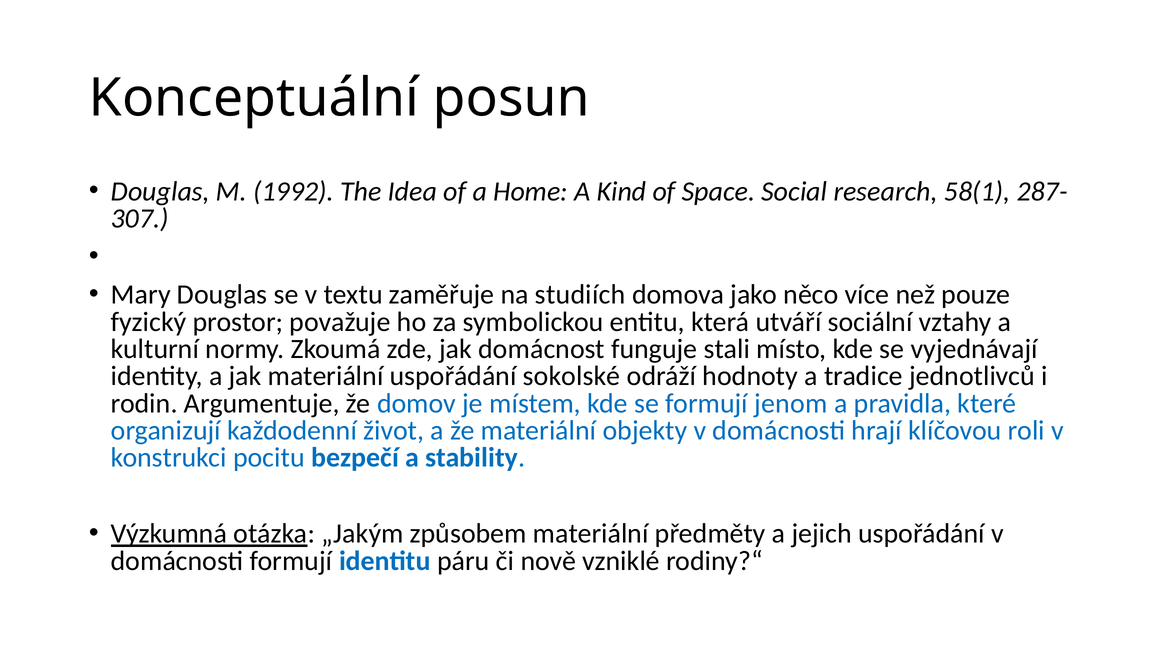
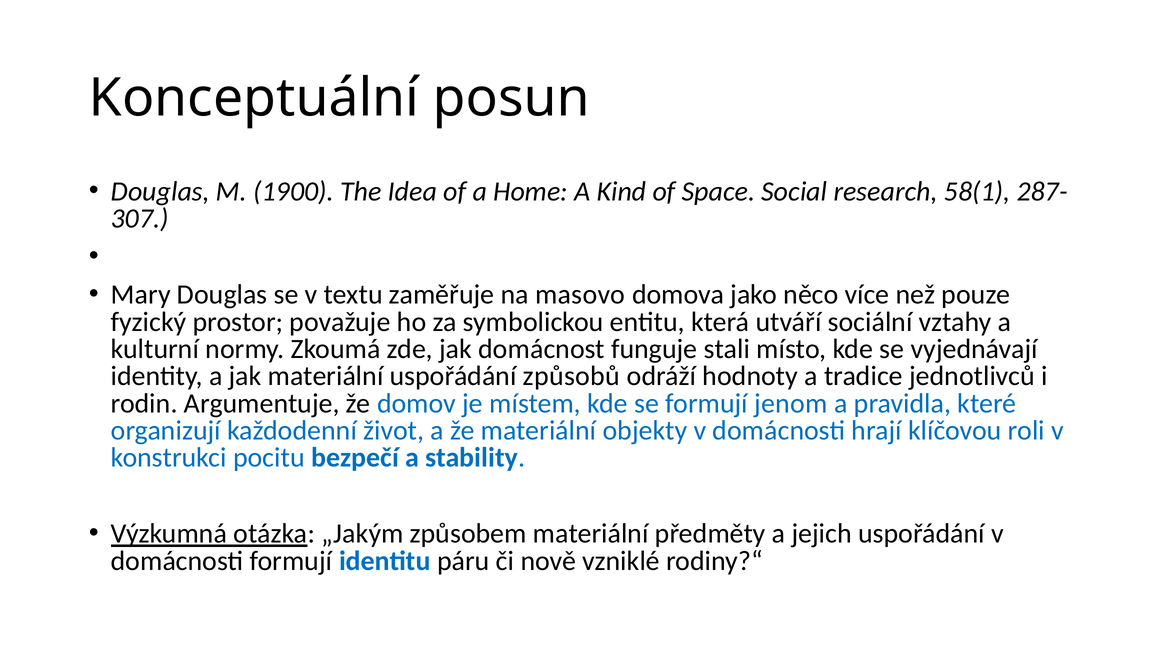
1992: 1992 -> 1900
studiích: studiích -> masovo
sokolské: sokolské -> způsobů
